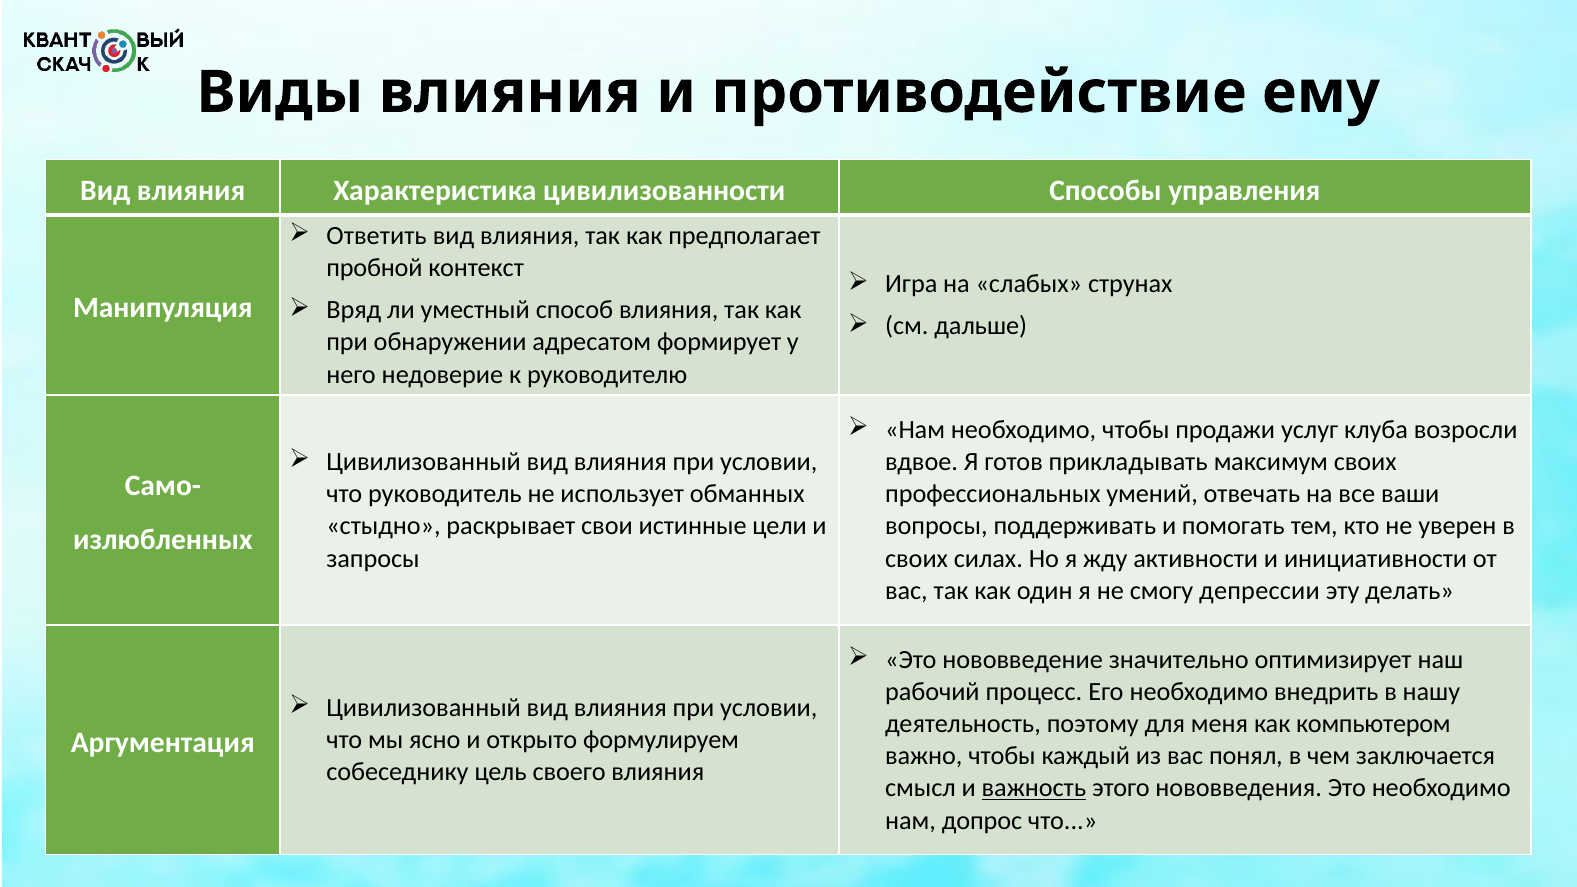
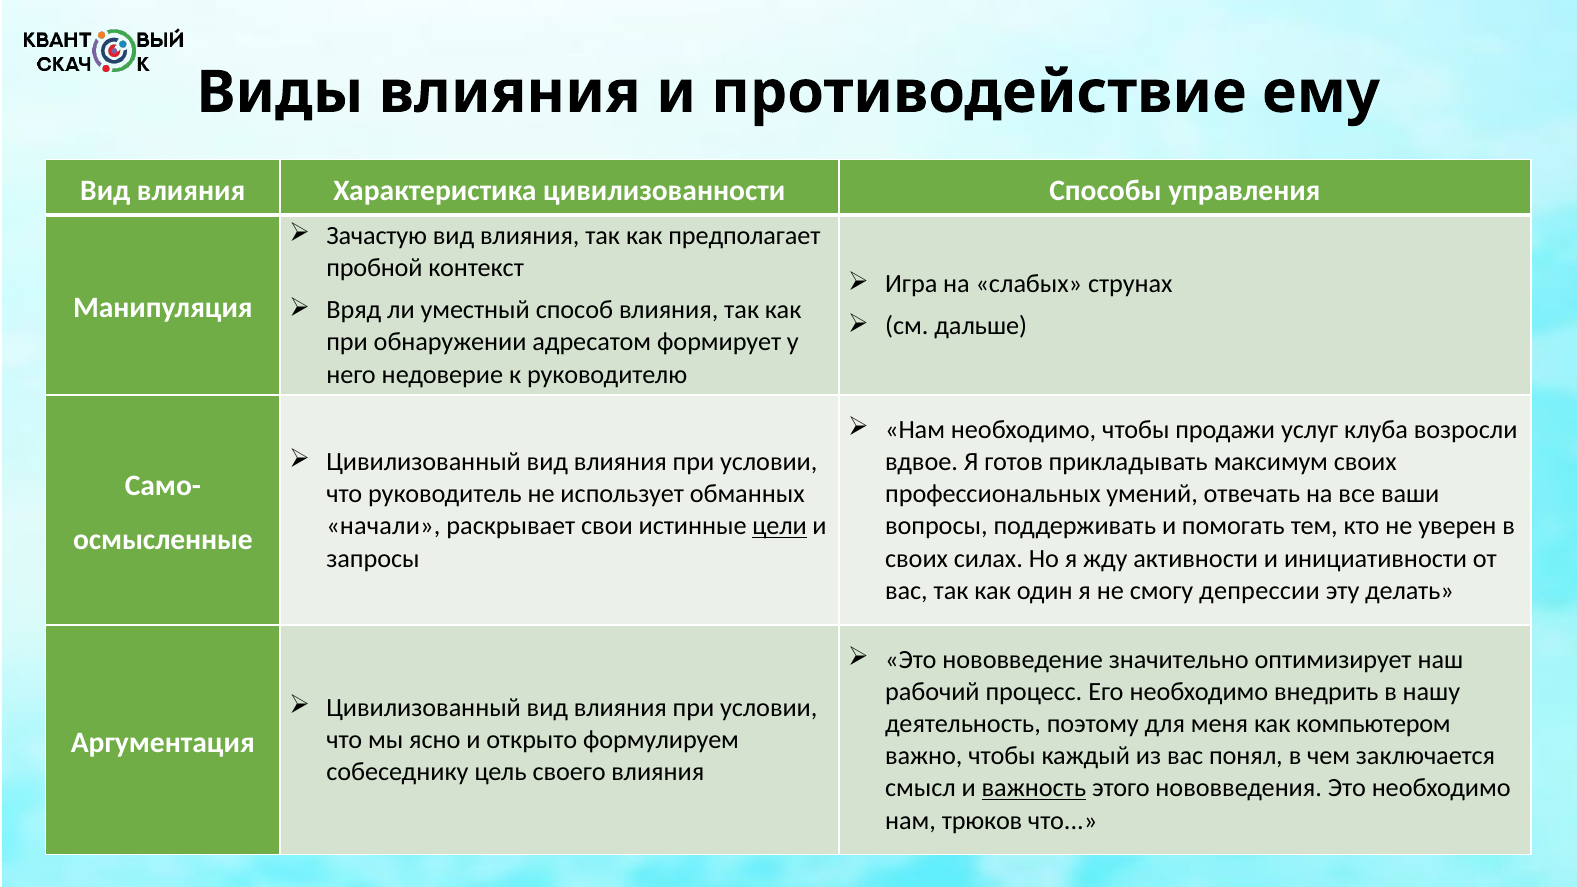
Ответить: Ответить -> Зачастую
стыдно: стыдно -> начали
цели underline: none -> present
излюбленных: излюбленных -> осмысленные
допрос: допрос -> трюков
